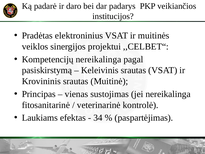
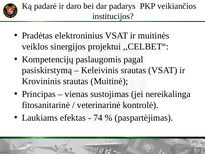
Kompetencijų nereikalinga: nereikalinga -> paslaugomis
34: 34 -> 74
